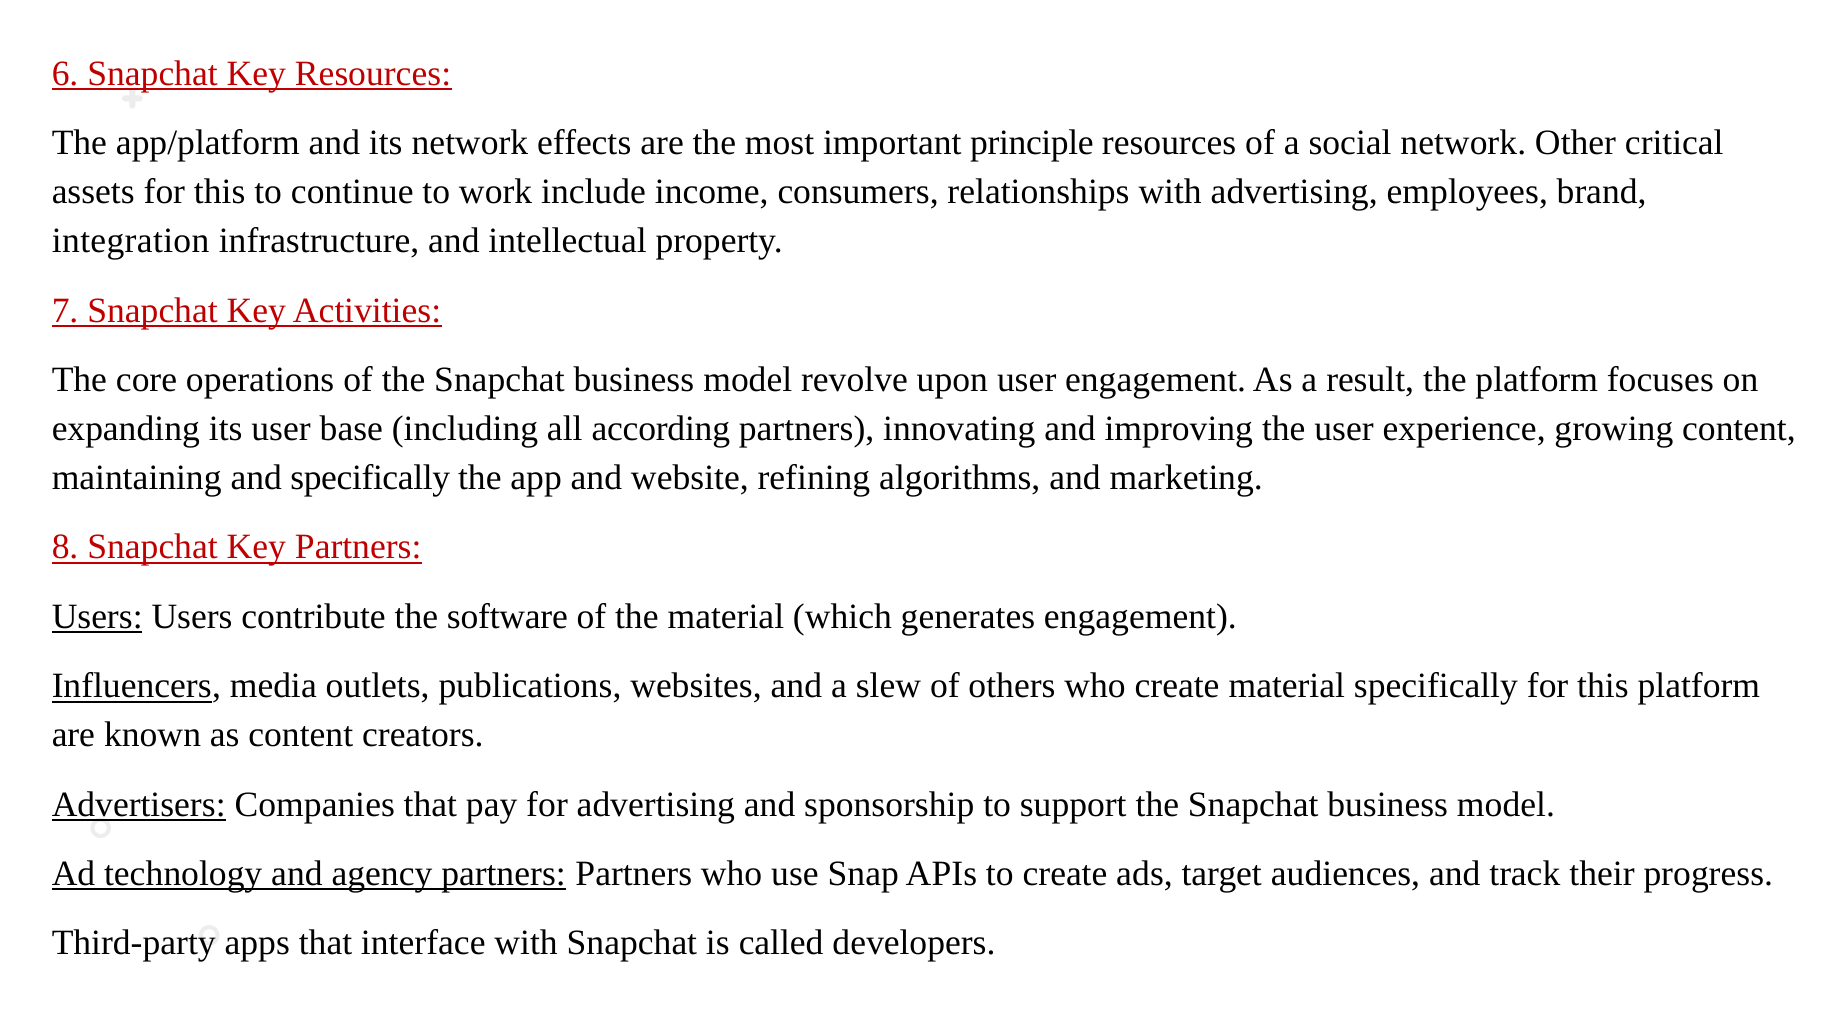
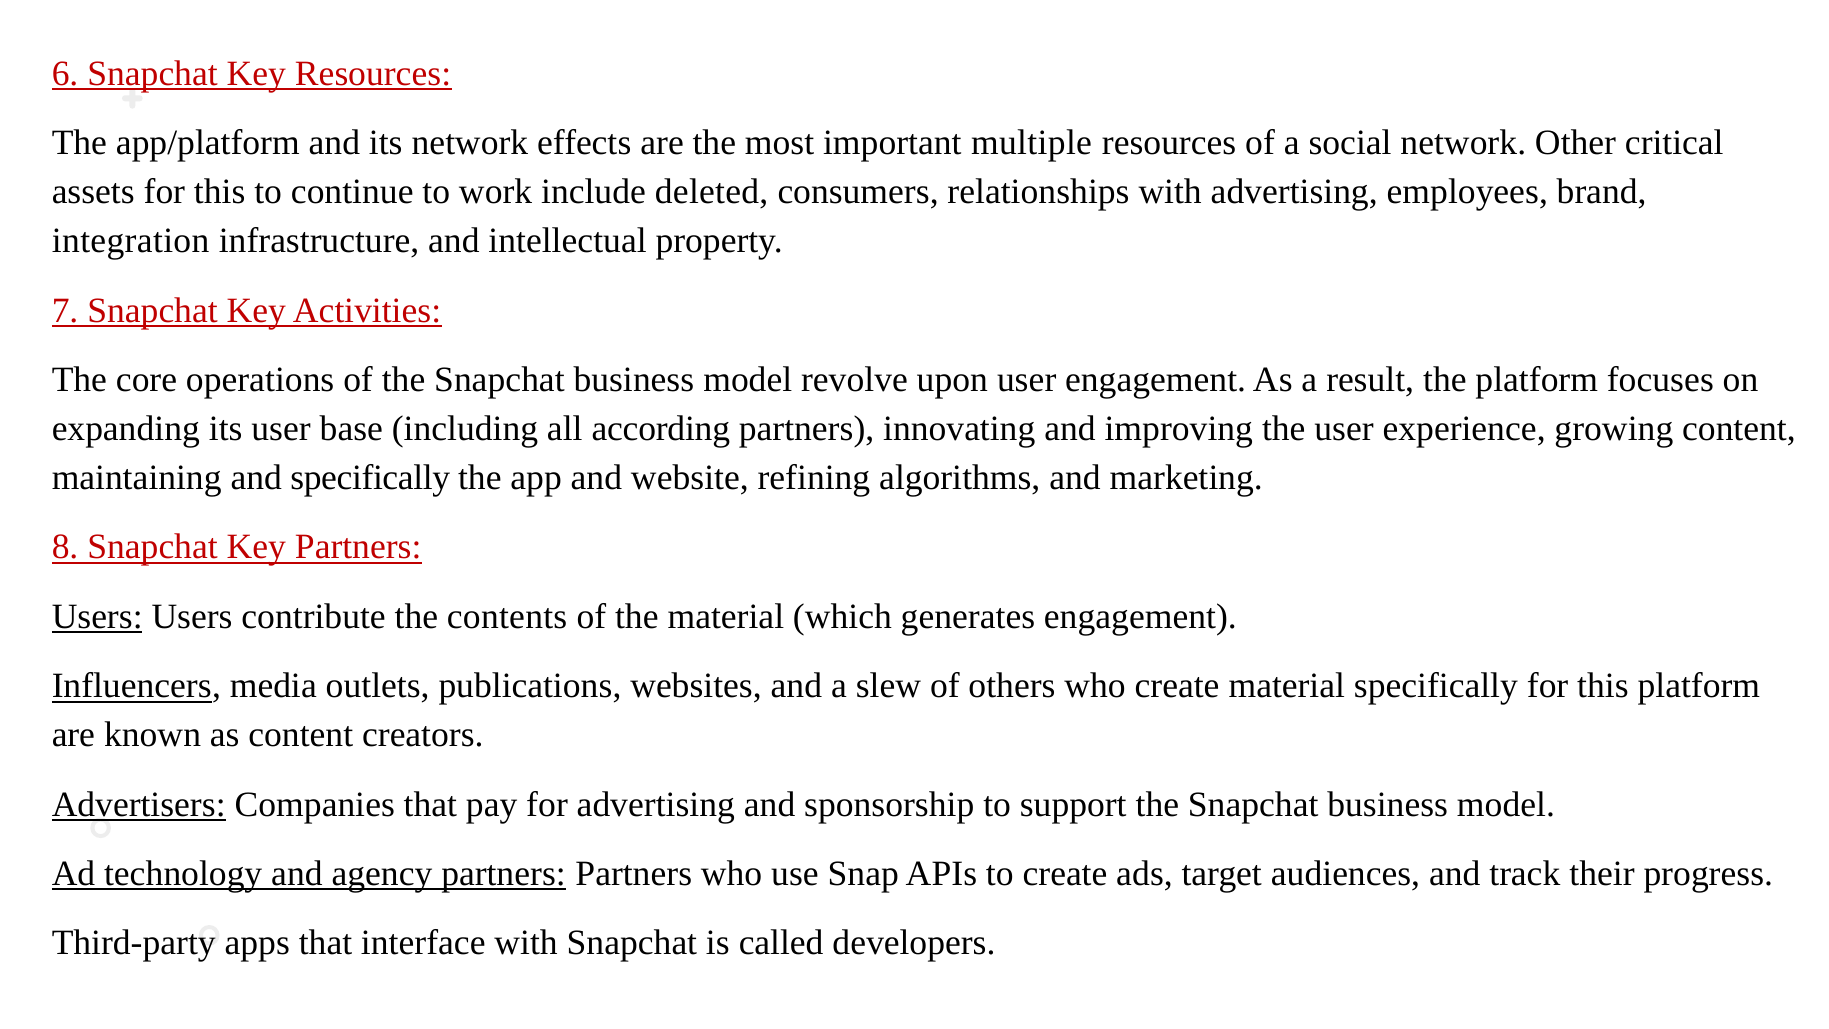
principle: principle -> multiple
income: income -> deleted
software: software -> contents
